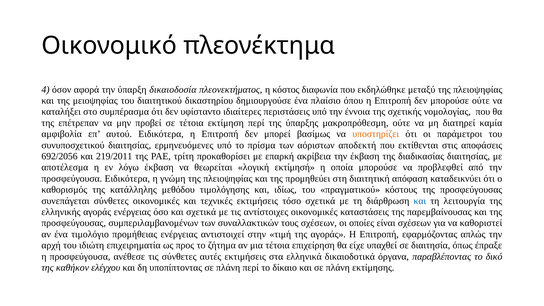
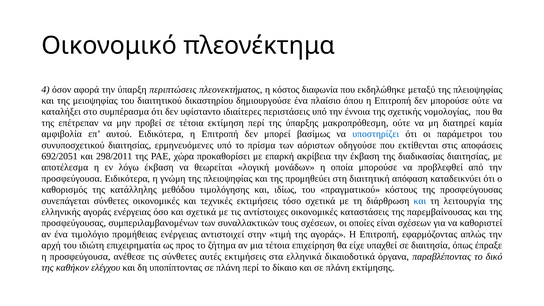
δικαιοδοσία: δικαιοδοσία -> περιπτώσεις
υποστηρίζει colour: orange -> blue
αποδεκτή: αποδεκτή -> οδηγούσε
692/2056: 692/2056 -> 692/2051
219/2011: 219/2011 -> 298/2011
τρίτη: τρίτη -> χώρα
εκτίμησή: εκτίμησή -> μονάδων
